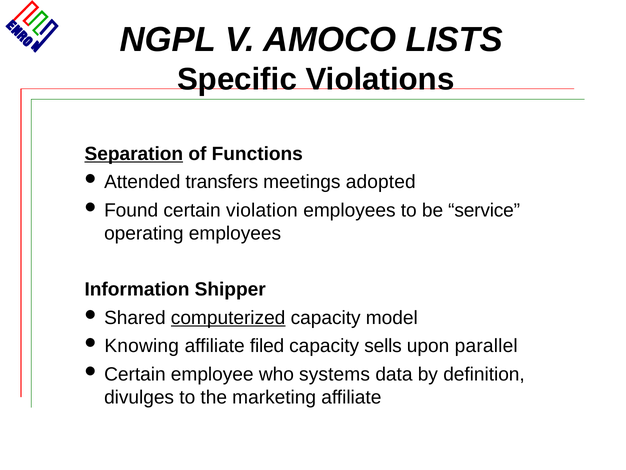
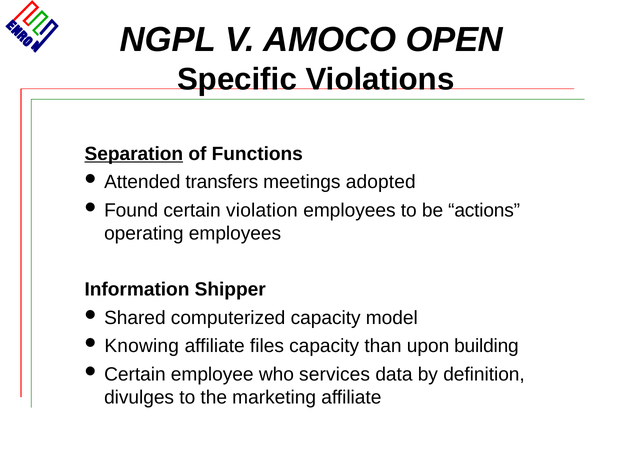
LISTS: LISTS -> OPEN
service: service -> actions
computerized underline: present -> none
filed: filed -> files
sells: sells -> than
parallel: parallel -> building
systems: systems -> services
